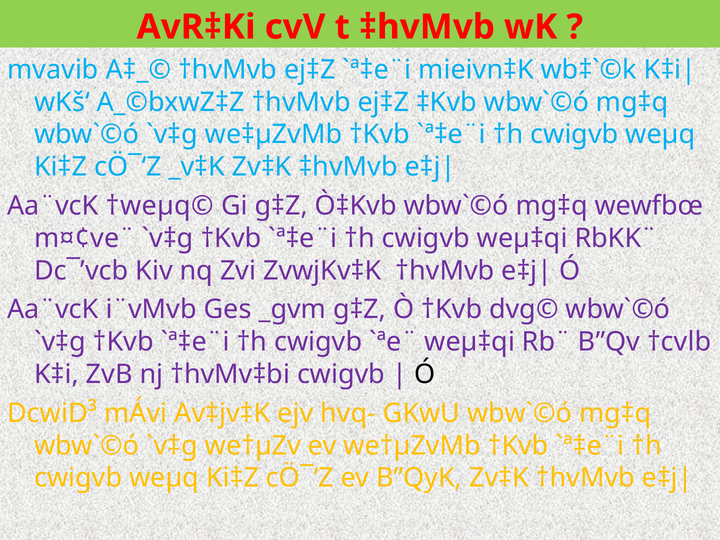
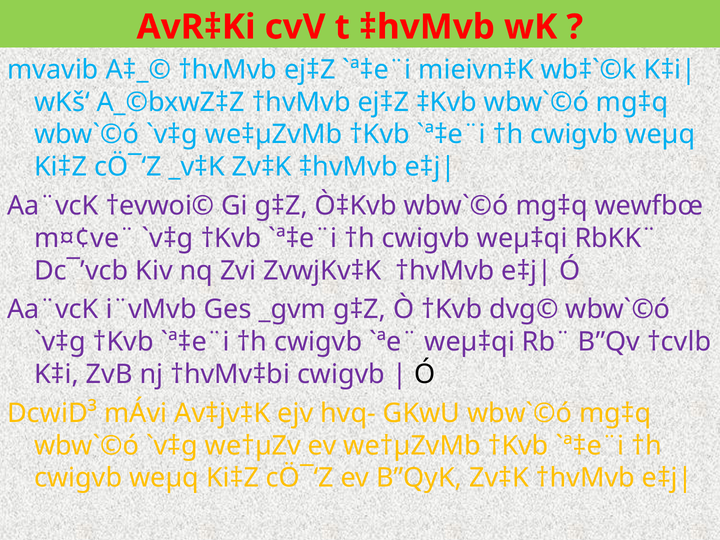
†weµq©: †weµq© -> †evwoi©
